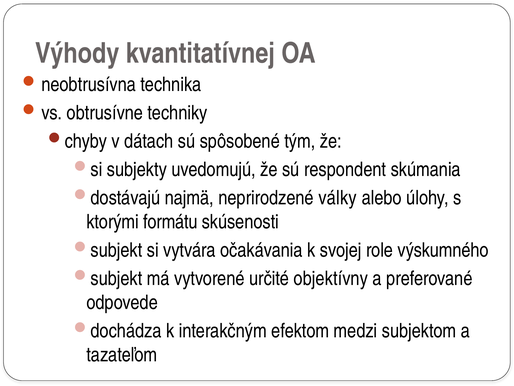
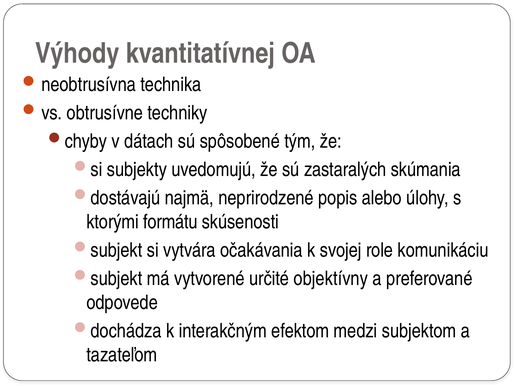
respondent: respondent -> zastaralých
války: války -> popis
výskumného: výskumného -> komunikáciu
